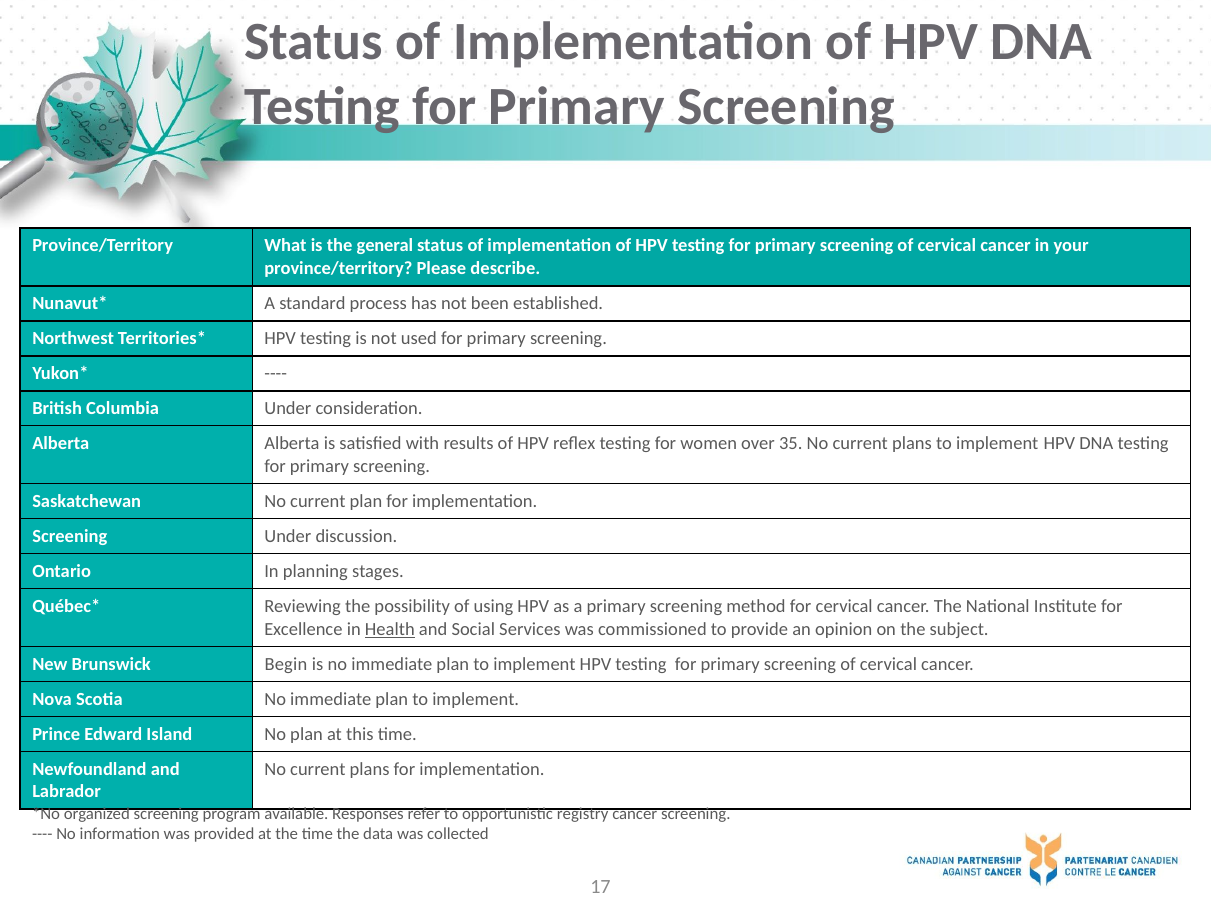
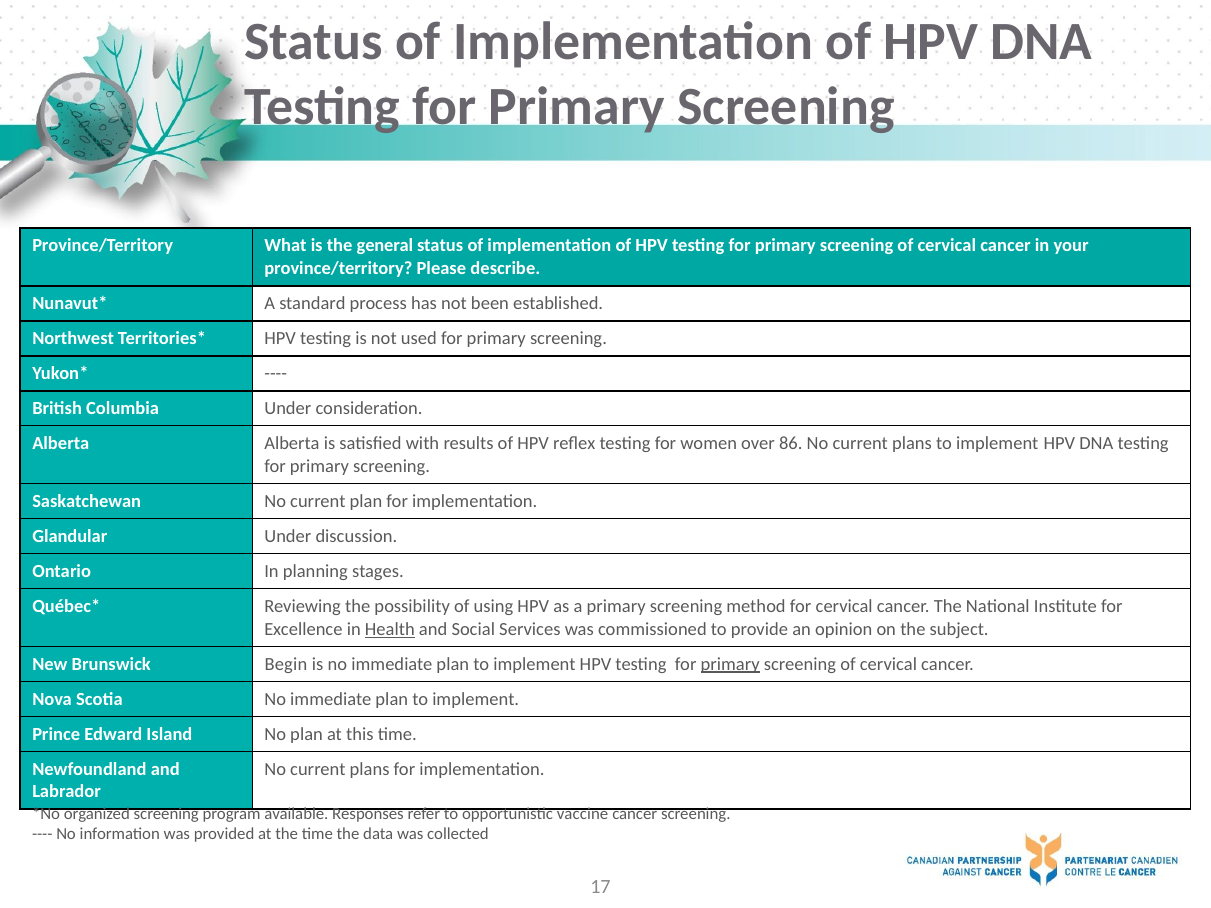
35: 35 -> 86
Screening at (70, 536): Screening -> Glandular
primary at (730, 664) underline: none -> present
registry: registry -> vaccine
